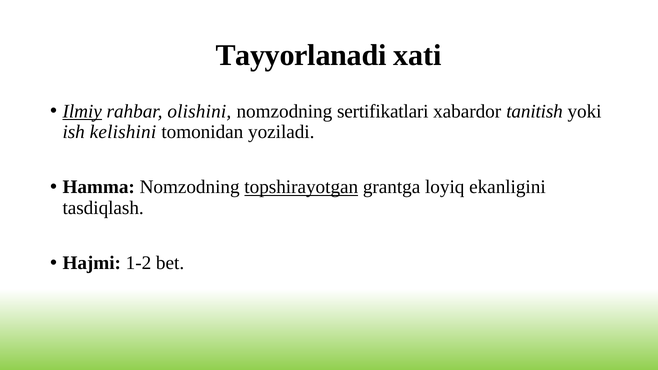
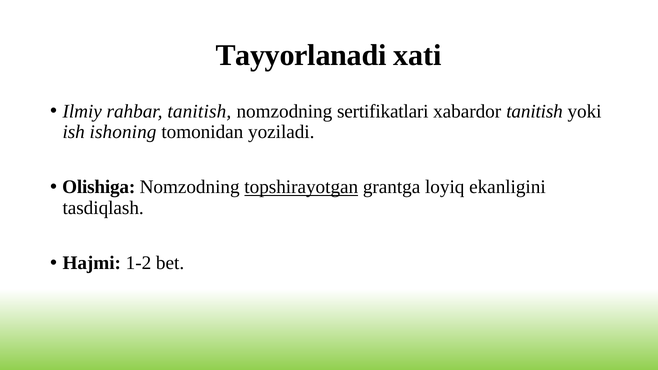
Ilmiy underline: present -> none
rahbar olishini: olishini -> tanitish
kelishini: kelishini -> ishoning
Hamma: Hamma -> Olishiga
